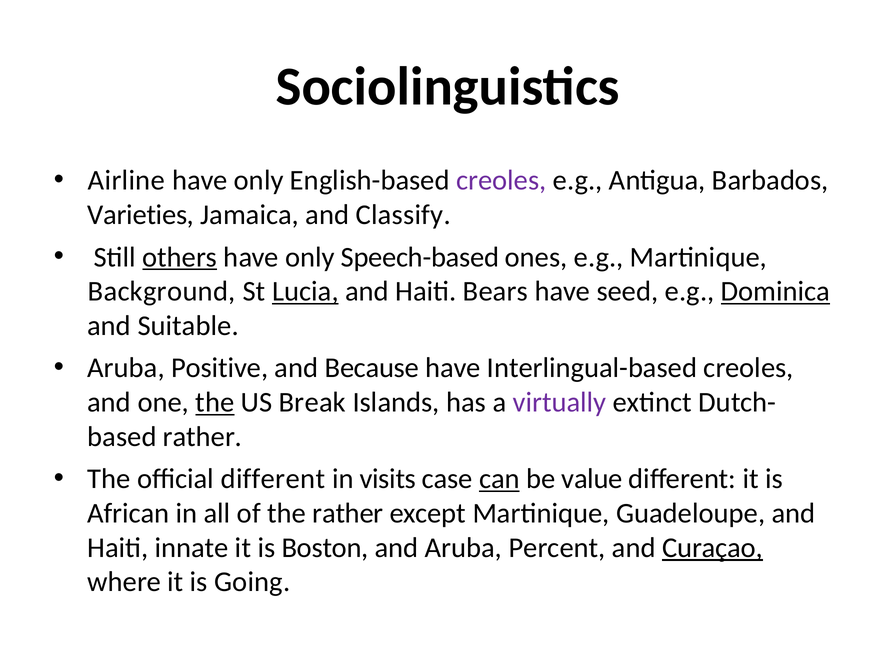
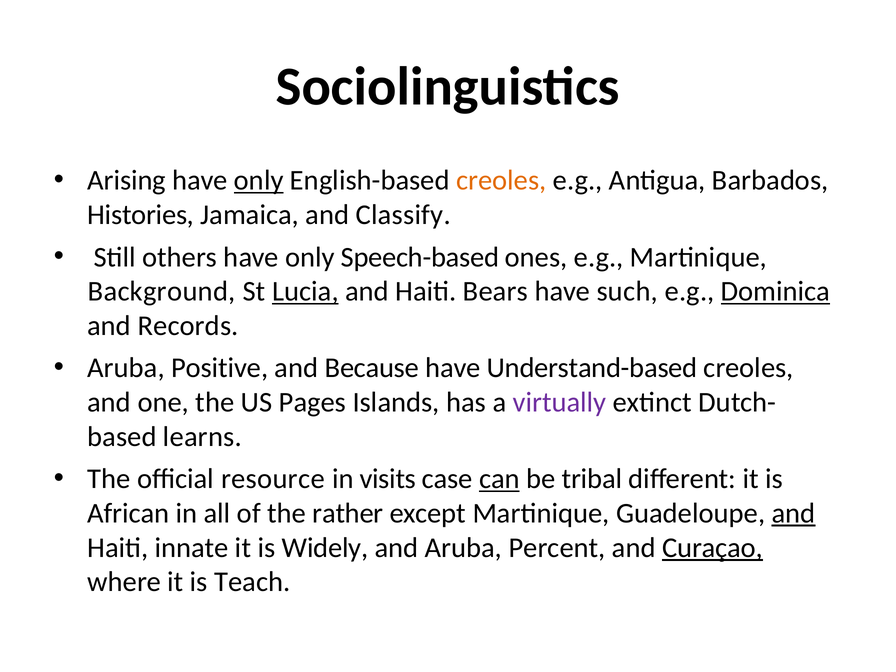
Airline: Airline -> Arising
only at (259, 180) underline: none -> present
creoles at (501, 180) colour: purple -> orange
Varieties: Varieties -> Histories
others underline: present -> none
seed: seed -> such
Suitable: Suitable -> Records
Interlingual-based: Interlingual-based -> Understand-based
the at (215, 402) underline: present -> none
Break: Break -> Pages
rather at (203, 437): rather -> learns
official different: different -> resource
value: value -> tribal
and at (793, 513) underline: none -> present
Boston: Boston -> Widely
Going: Going -> Teach
